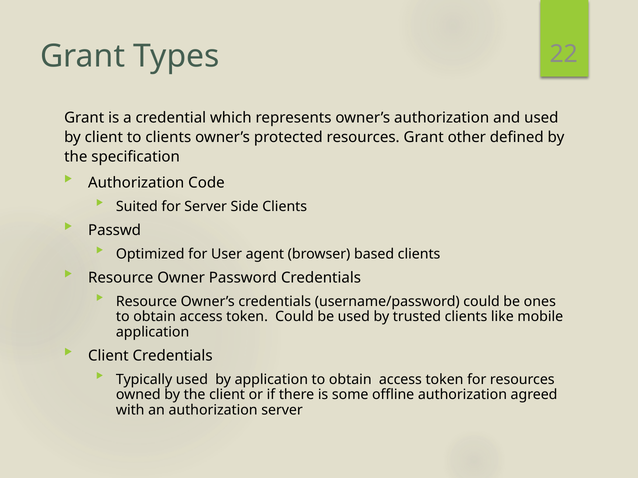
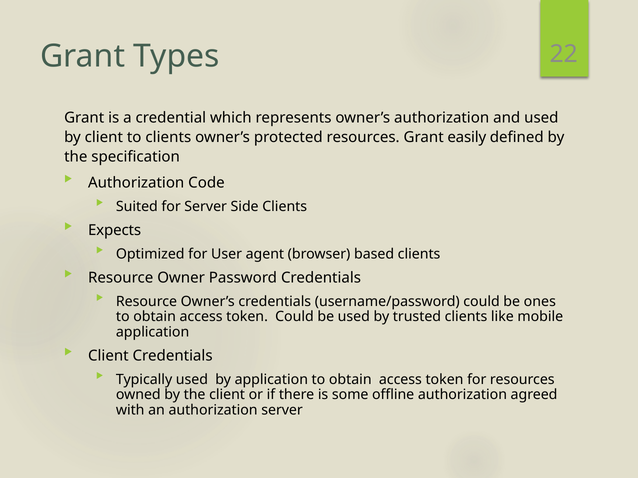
other: other -> easily
Passwd: Passwd -> Expects
